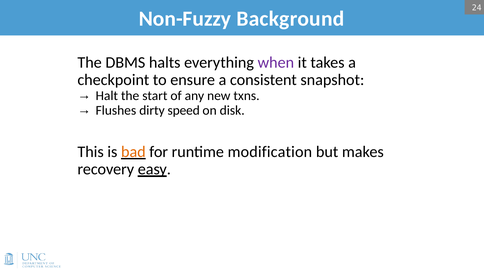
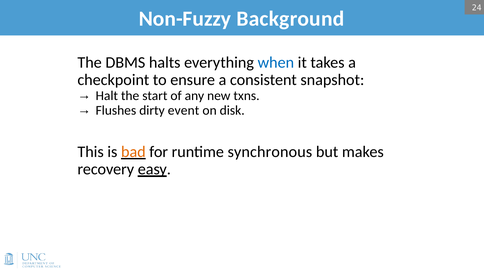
when colour: purple -> blue
speed: speed -> event
modification: modification -> synchronous
